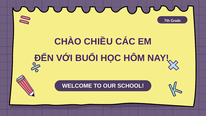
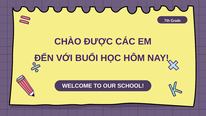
CHIỀU: CHIỀU -> ĐƯỢC
